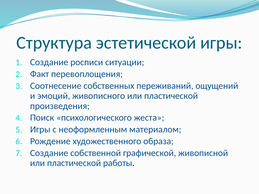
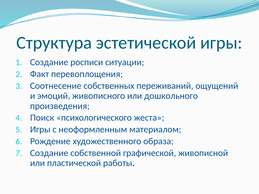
живописного или пластической: пластической -> дошкольного
